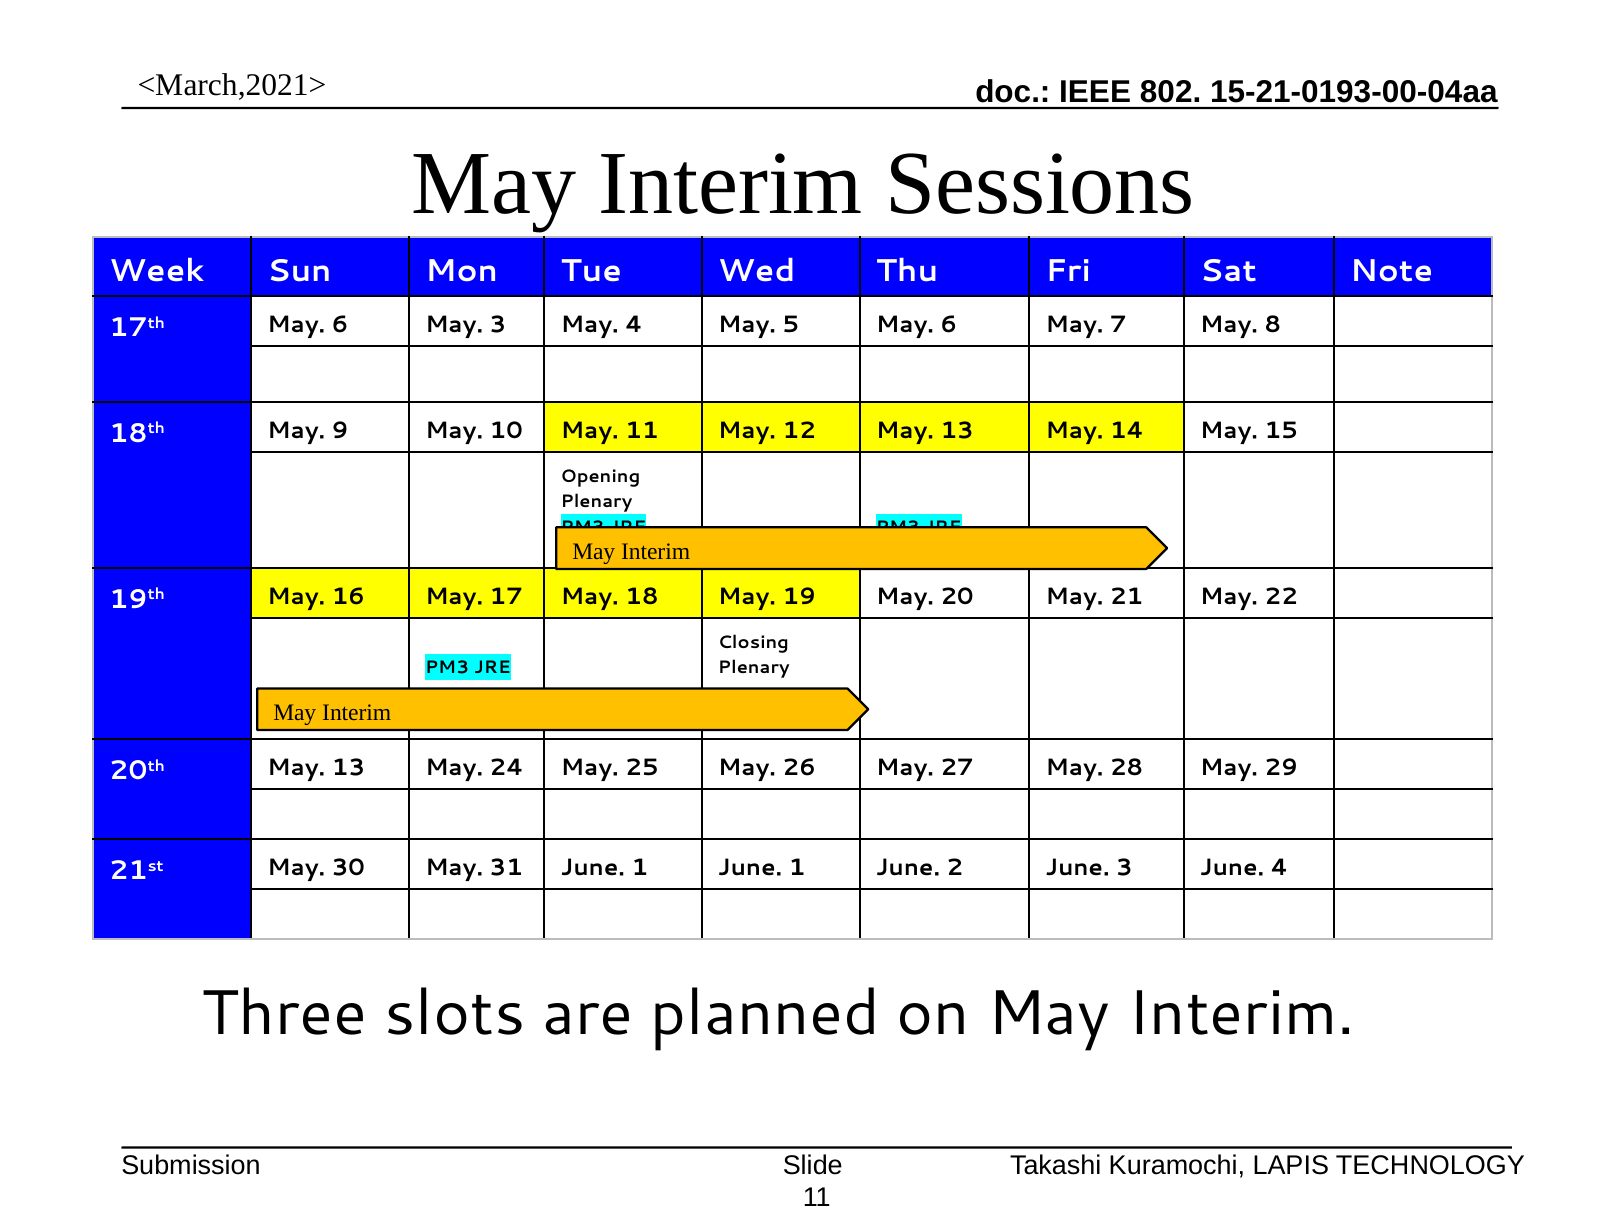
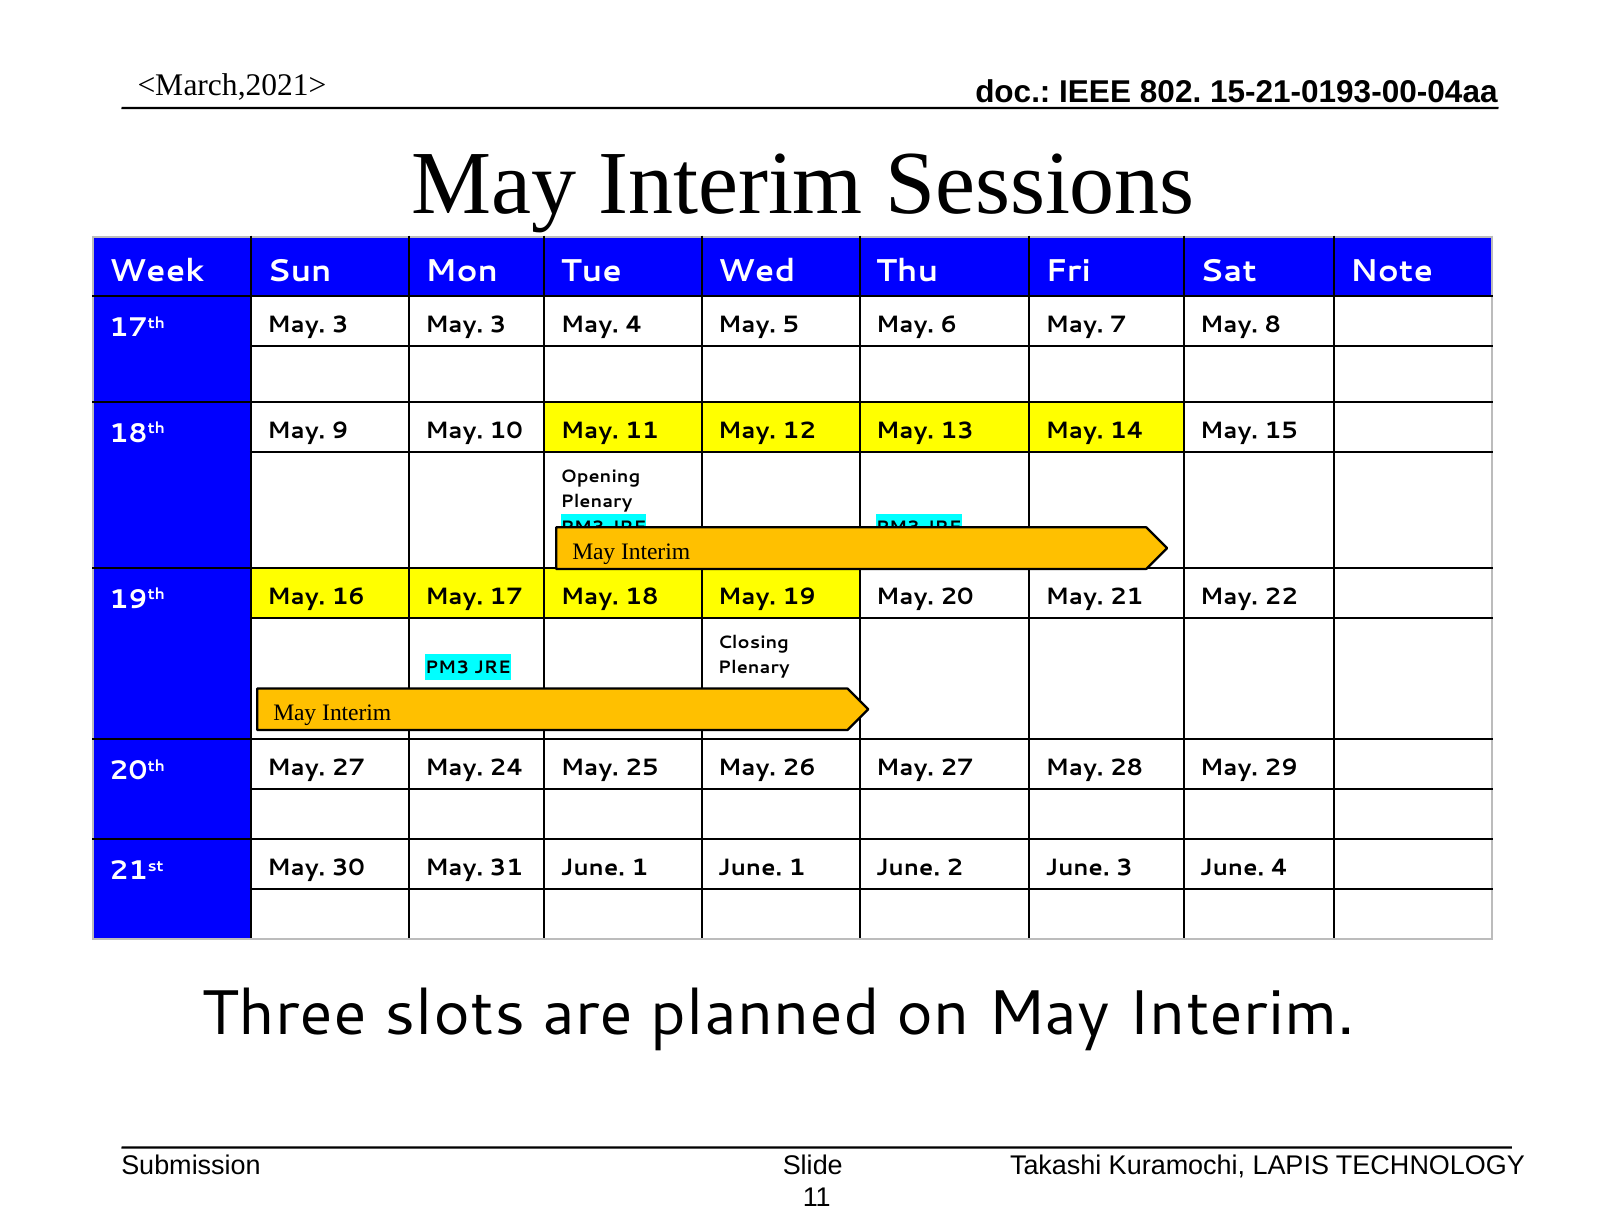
17th May 6: 6 -> 3
20th May 13: 13 -> 27
